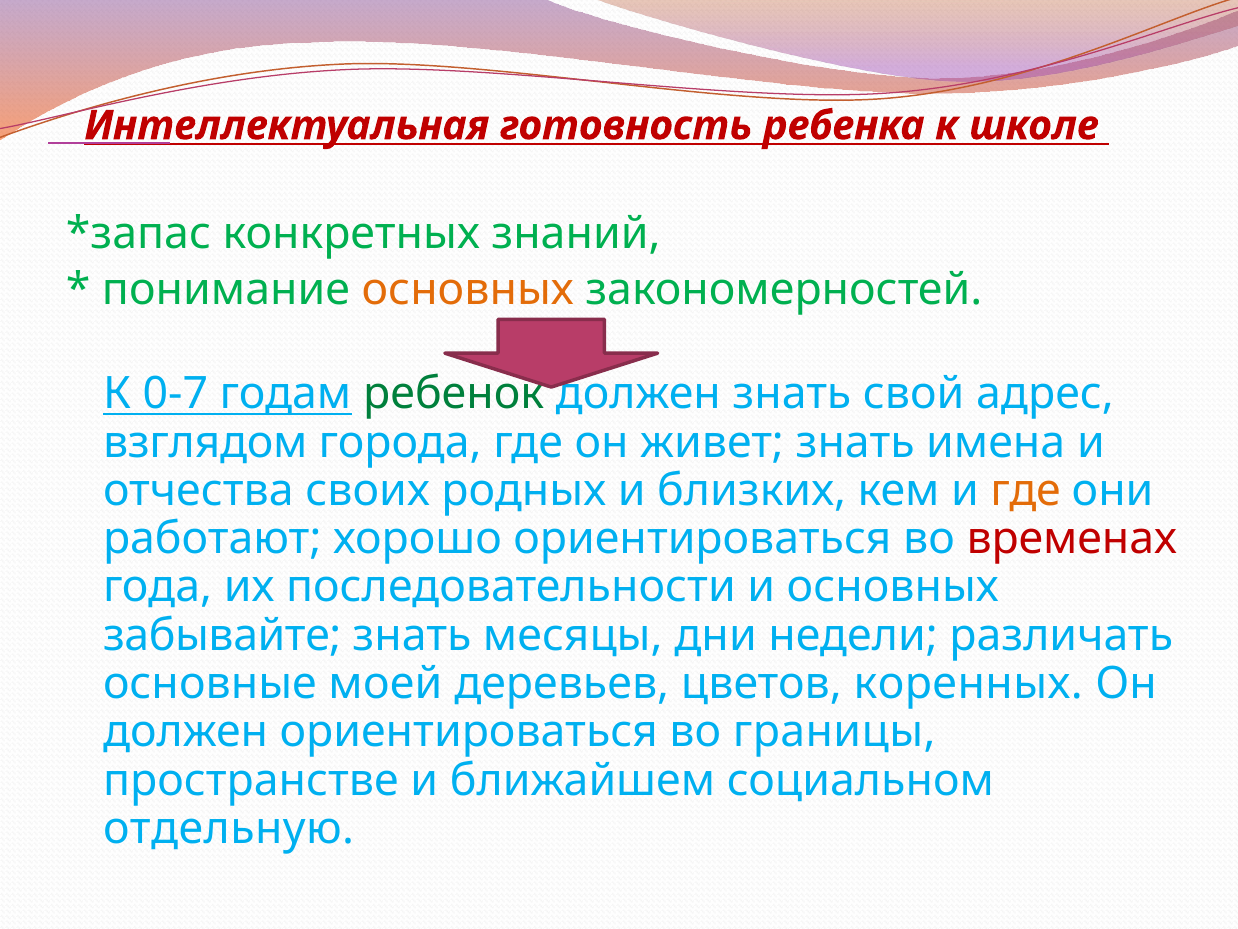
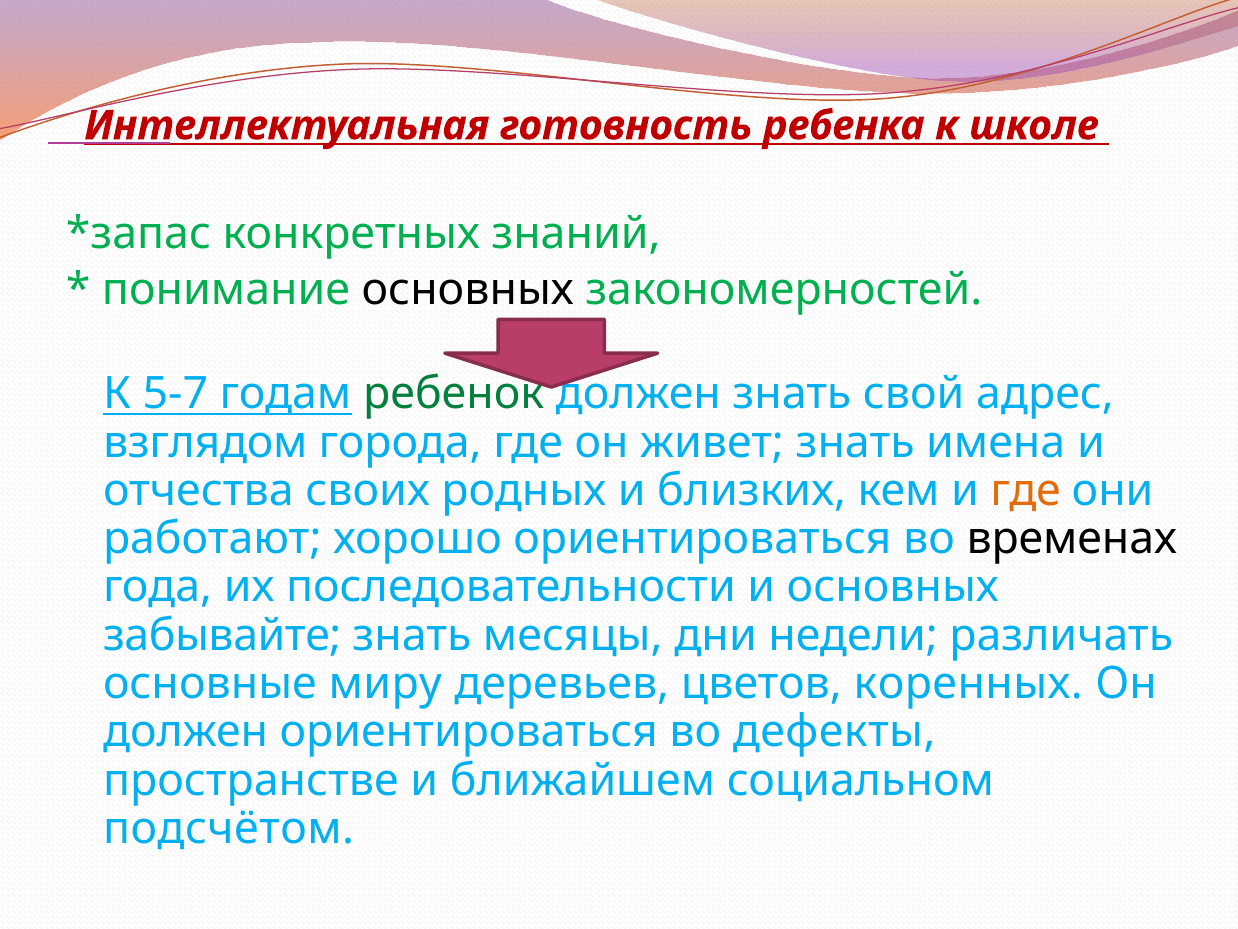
основных at (468, 289) colour: orange -> black
0-7: 0-7 -> 5-7
временах colour: red -> black
моей: моей -> миру
границы: границы -> дефекты
отдельную: отдельную -> подсчётом
